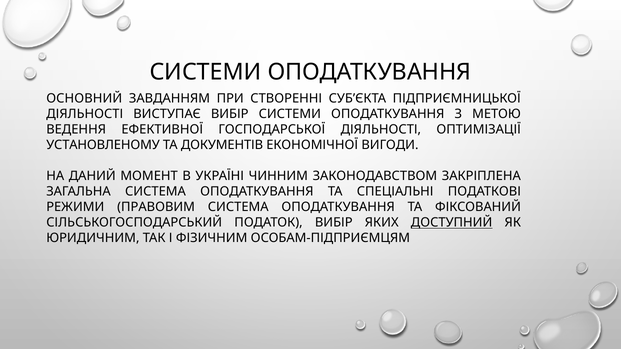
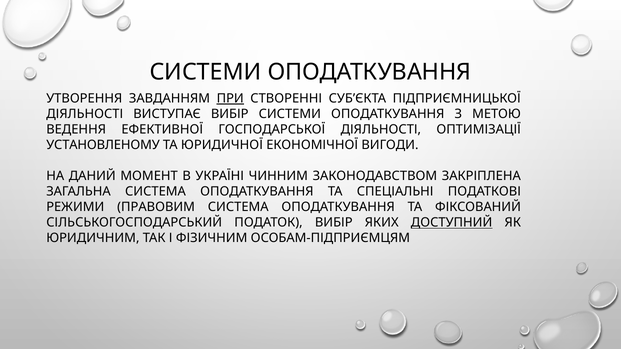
ОСНОВНИЙ: ОСНОВНИЙ -> УТВОРЕННЯ
ПРИ underline: none -> present
ДОКУМЕНТІВ: ДОКУМЕНТІВ -> ЮРИДИЧНОЇ
